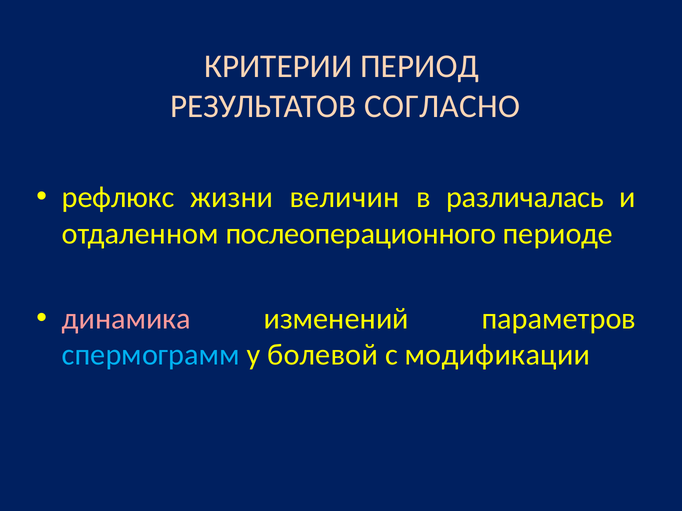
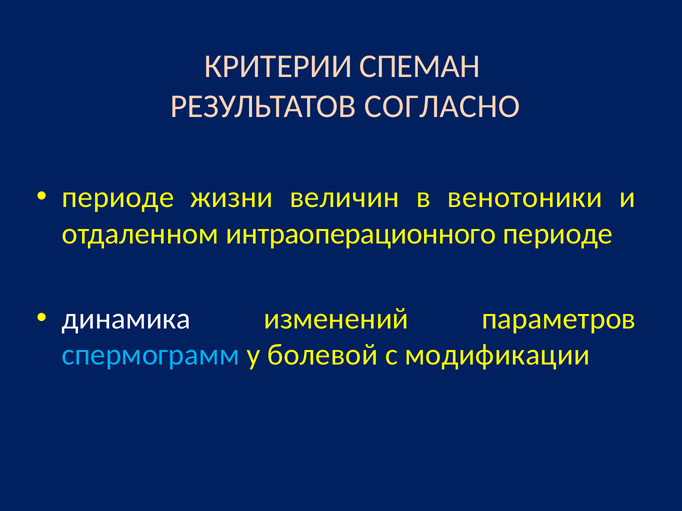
ПЕРИОД: ПЕРИОД -> СПЕМАН
рефлюкс at (118, 198): рефлюкс -> периоде
различалась: различалась -> венотоники
послеоперационного: послеоперационного -> интраоперационного
динамика colour: pink -> white
